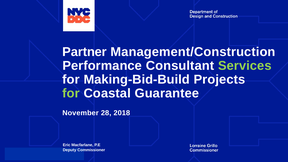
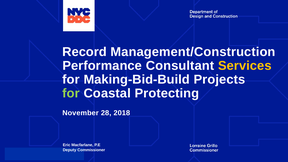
Partner: Partner -> Record
Services colour: light green -> yellow
Guarantee: Guarantee -> Protecting
